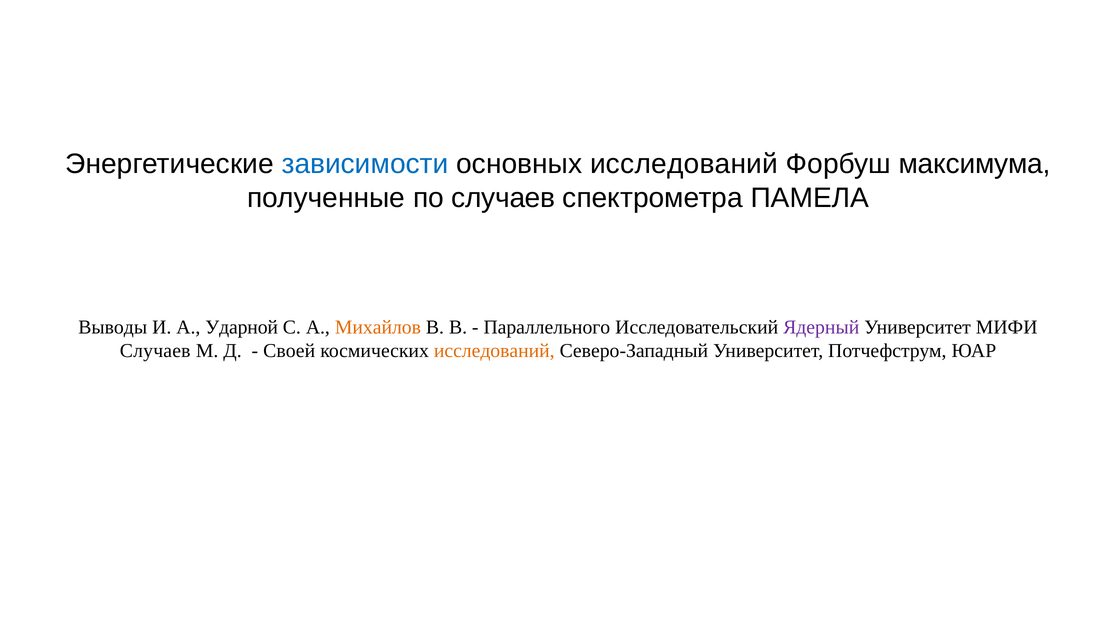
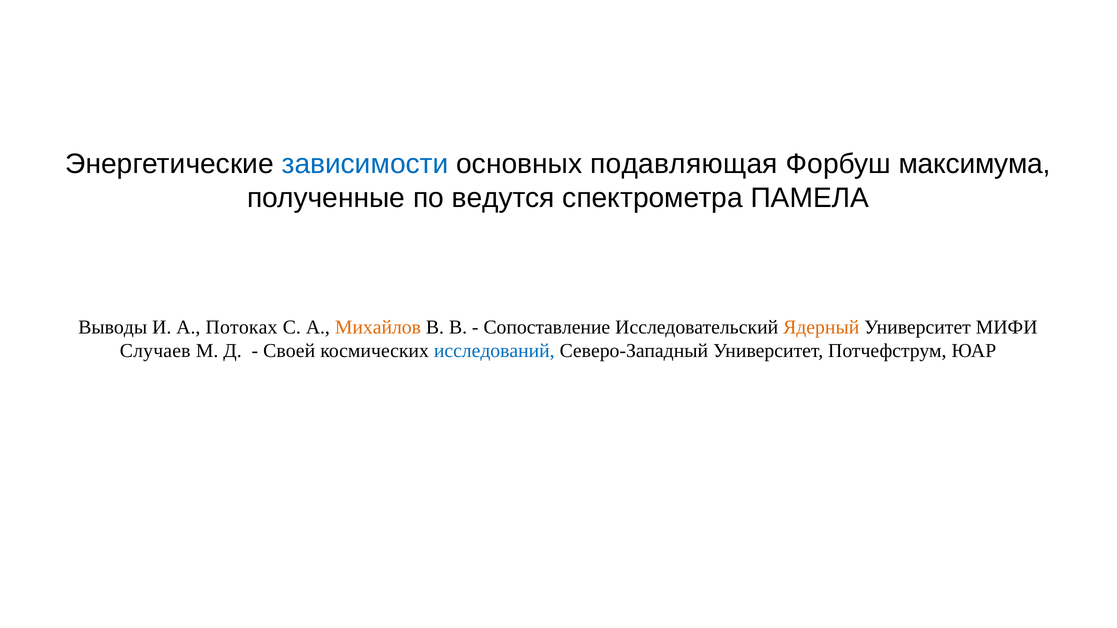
основных исследований: исследований -> подавляющая
по случаев: случаев -> ведутся
Ударной: Ударной -> Потоках
Параллельного: Параллельного -> Сопоставление
Ядерный colour: purple -> orange
исследований at (494, 351) colour: orange -> blue
